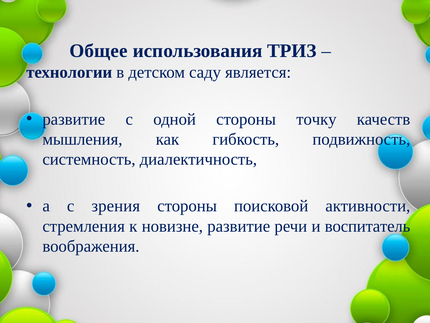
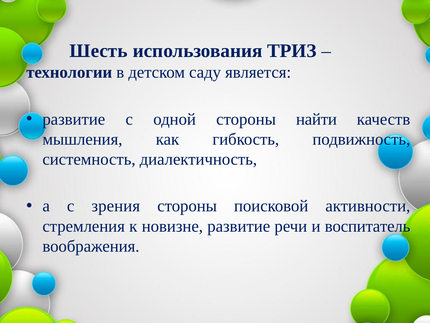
Общее: Общее -> Шесть
точку: точку -> найти
